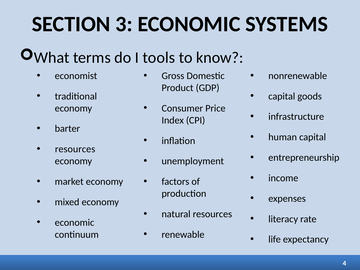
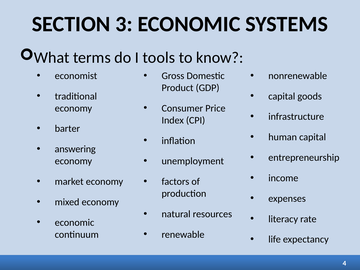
resources at (75, 149): resources -> answering
